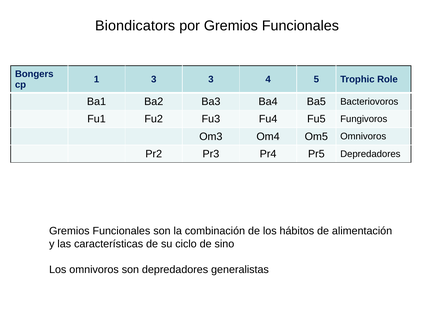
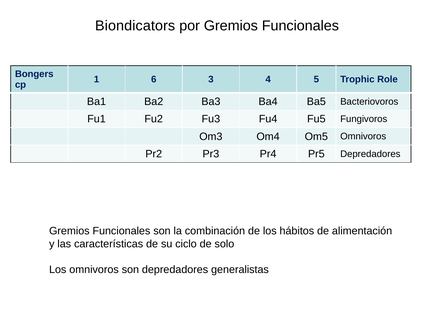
1 3: 3 -> 6
sino: sino -> solo
